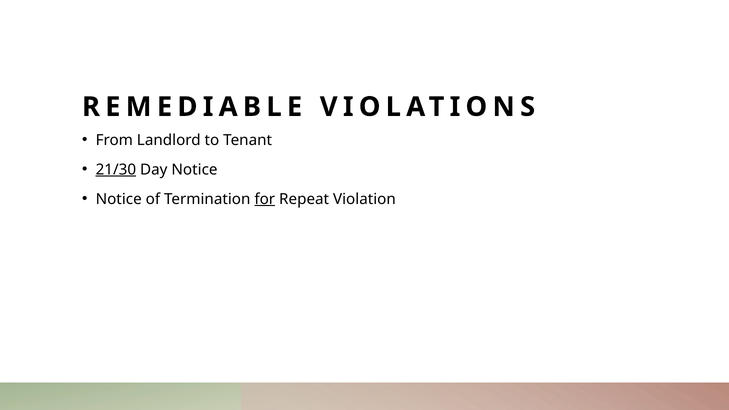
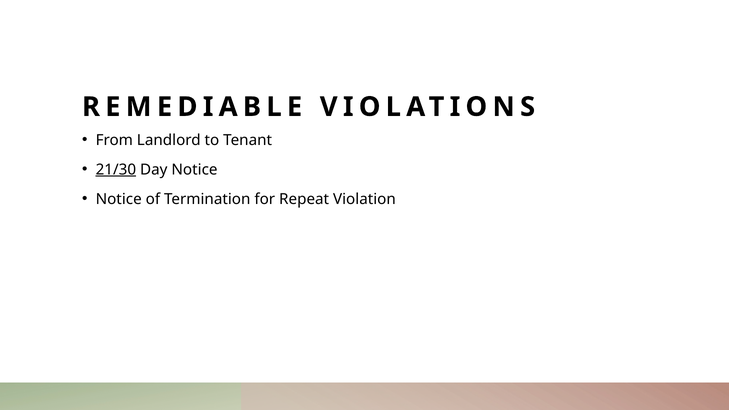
for underline: present -> none
